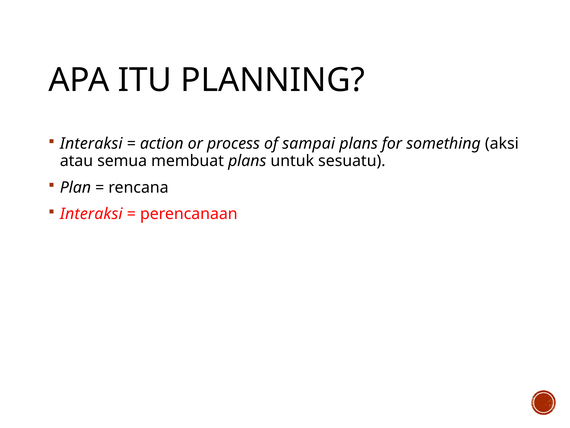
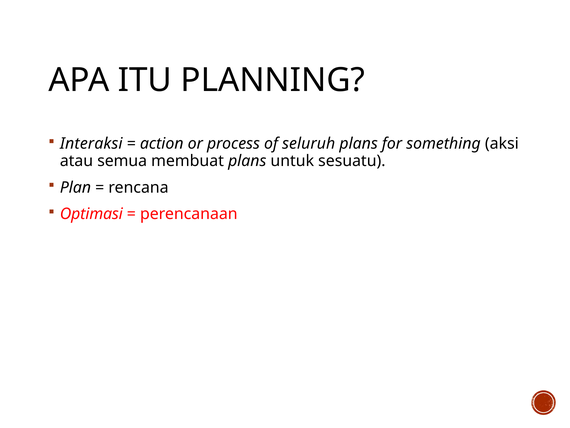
sampai: sampai -> seluruh
Interaksi at (91, 214): Interaksi -> Optimasi
